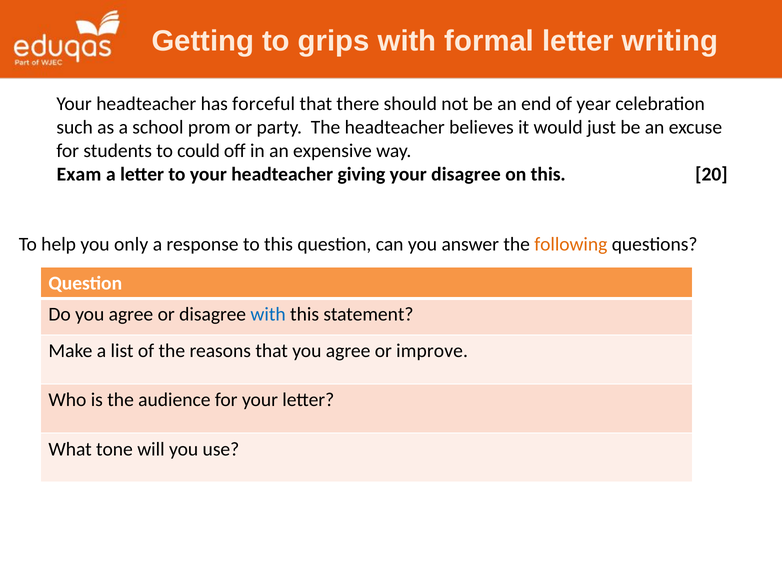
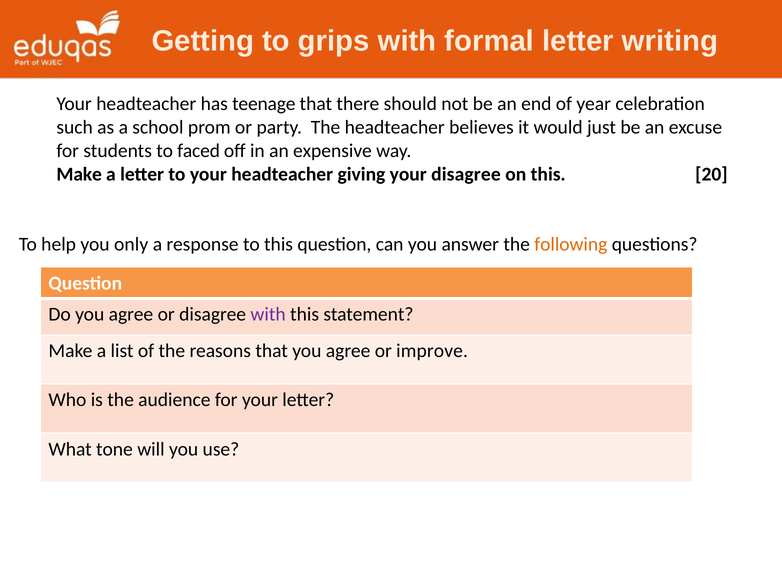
forceful: forceful -> teenage
could: could -> faced
Exam at (79, 174): Exam -> Make
with at (268, 315) colour: blue -> purple
